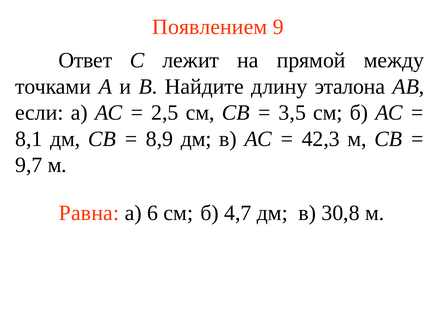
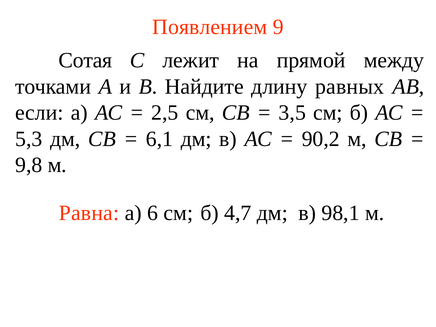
Ответ: Ответ -> Сотая
эталона: эталона -> равных
8,1: 8,1 -> 5,3
8,9: 8,9 -> 6,1
42,3: 42,3 -> 90,2
9,7: 9,7 -> 9,8
30,8: 30,8 -> 98,1
